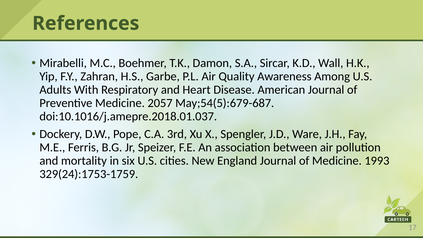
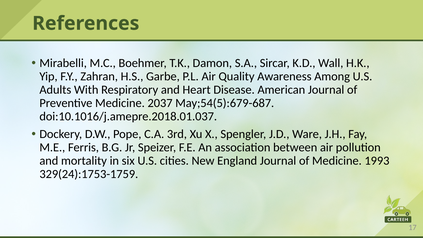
2057: 2057 -> 2037
